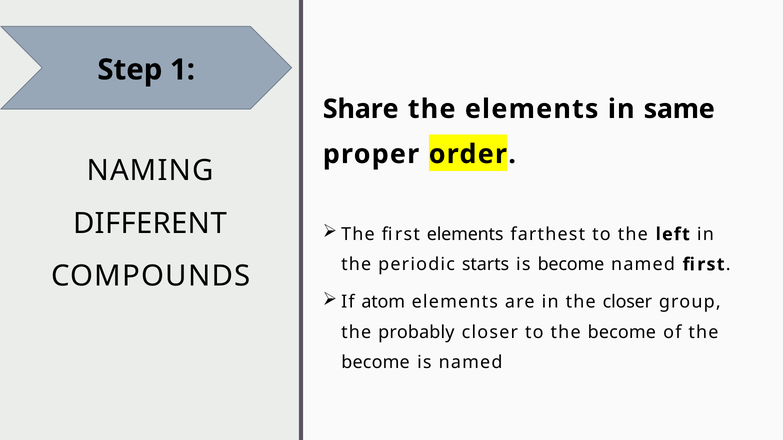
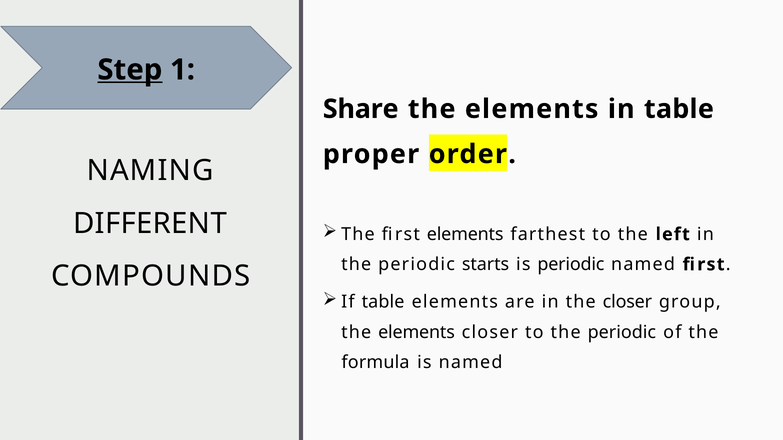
Step underline: none -> present
in same: same -> table
is become: become -> periodic
If atom: atom -> table
probably at (416, 332): probably -> elements
to the become: become -> periodic
become at (376, 363): become -> formula
